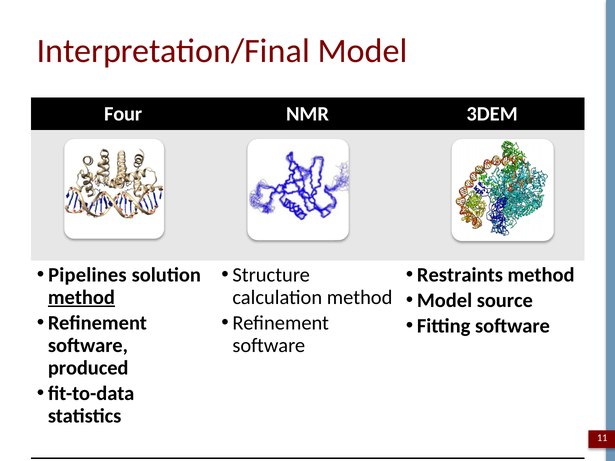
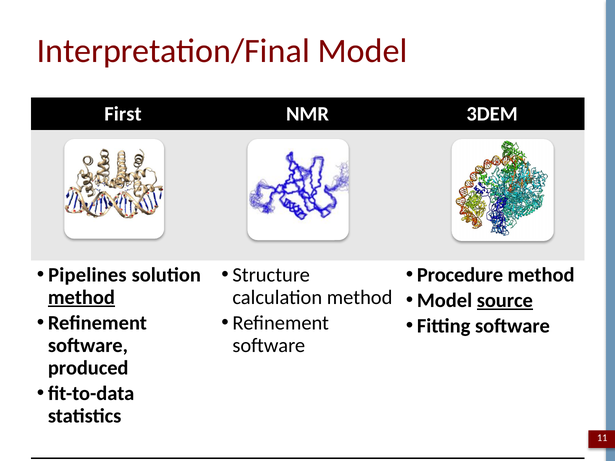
Four: Four -> First
Restraints: Restraints -> Procedure
source underline: none -> present
